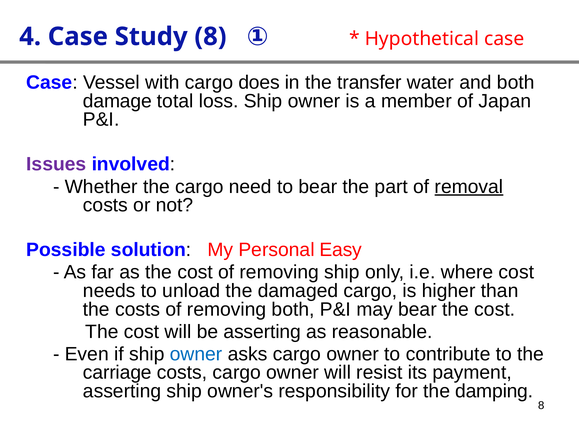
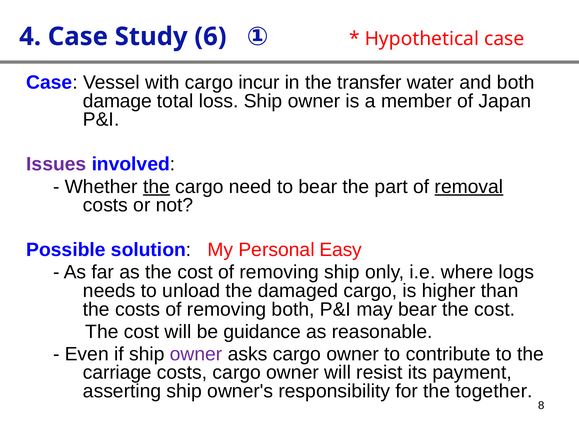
Study 8: 8 -> 6
does: does -> incur
the at (156, 187) underline: none -> present
where cost: cost -> logs
be asserting: asserting -> guidance
owner at (196, 354) colour: blue -> purple
damping: damping -> together
